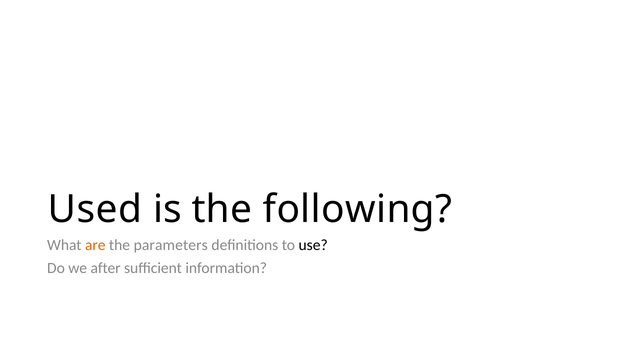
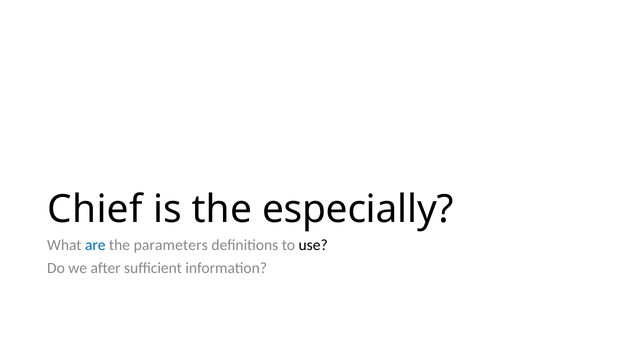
Used: Used -> Chief
following: following -> especially
are colour: orange -> blue
